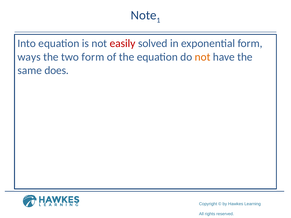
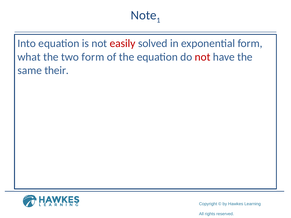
ways: ways -> what
not at (203, 57) colour: orange -> red
does: does -> their
